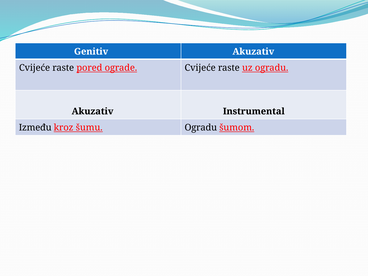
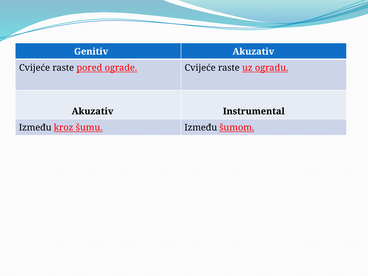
šumu Ogradu: Ogradu -> Između
